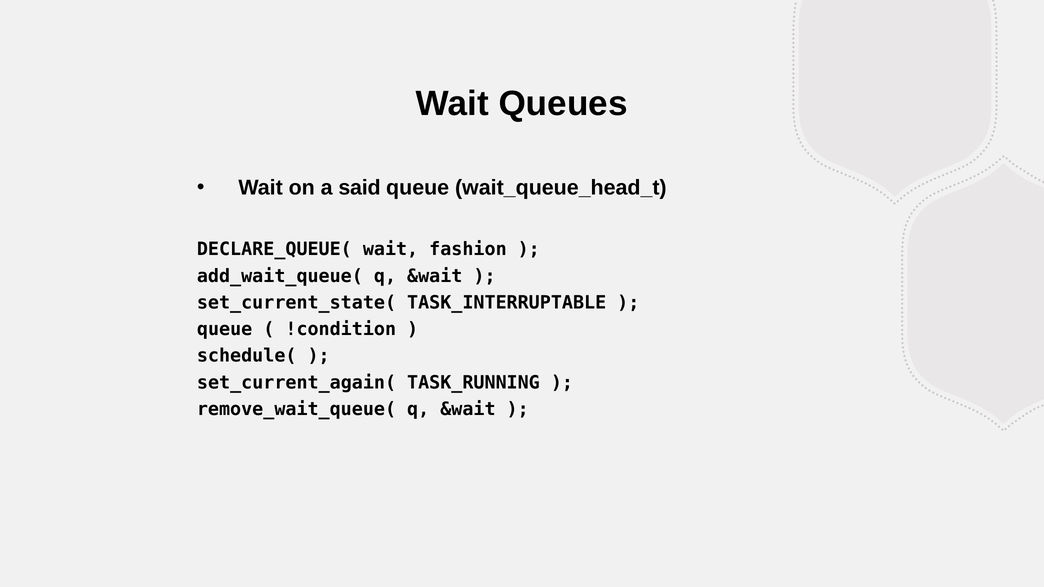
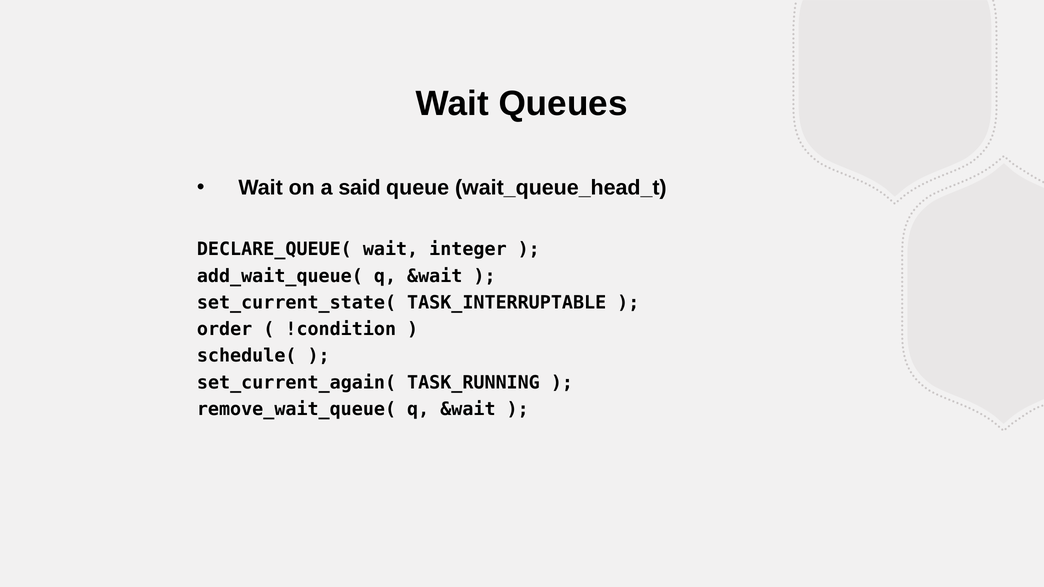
fashion: fashion -> integer
queue at (225, 329): queue -> order
